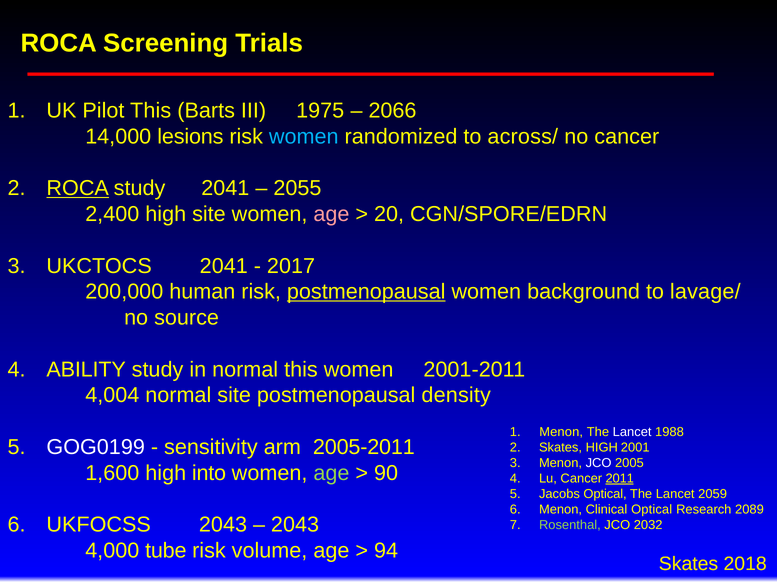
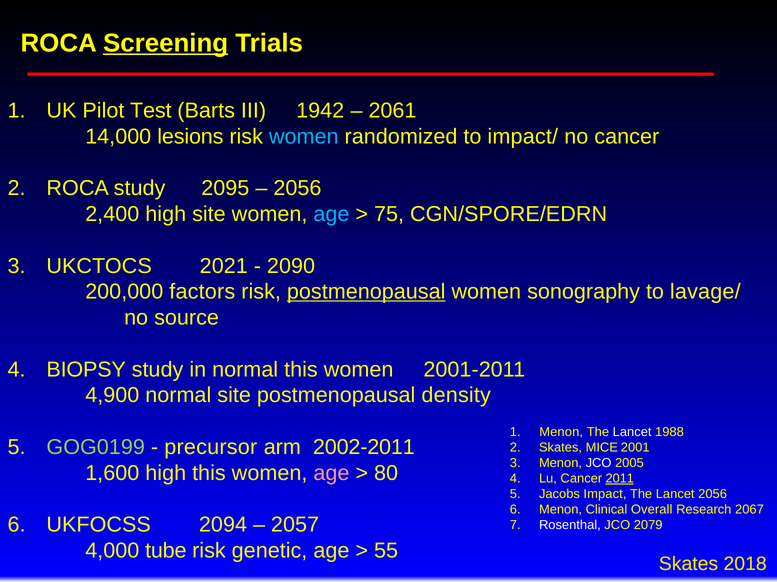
Screening underline: none -> present
Pilot This: This -> Test
1975: 1975 -> 1942
2066: 2066 -> 2061
across/: across/ -> impact/
ROCA at (78, 188) underline: present -> none
study 2041: 2041 -> 2095
2055 at (297, 188): 2055 -> 2056
age at (331, 214) colour: pink -> light blue
20: 20 -> 75
UKCTOCS 2041: 2041 -> 2021
2017: 2017 -> 2090
human: human -> factors
background: background -> sonography
ABILITY: ABILITY -> BIOPSY
4,004: 4,004 -> 4,900
GOG0199 colour: white -> light green
sensitivity: sensitivity -> precursor
2005-2011: 2005-2011 -> 2002-2011
Skates HIGH: HIGH -> MICE
high into: into -> this
age at (331, 474) colour: light green -> pink
90: 90 -> 80
Jacobs Optical: Optical -> Impact
Lancet 2059: 2059 -> 2056
Clinical Optical: Optical -> Overall
2089: 2089 -> 2067
UKFOCSS 2043: 2043 -> 2094
2043 at (295, 525): 2043 -> 2057
Rosenthal colour: light green -> white
2032: 2032 -> 2079
volume: volume -> genetic
94: 94 -> 55
